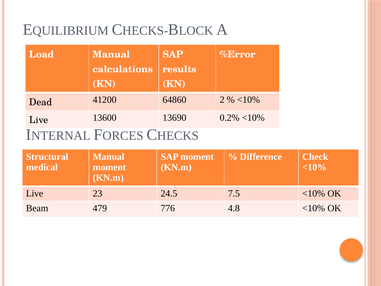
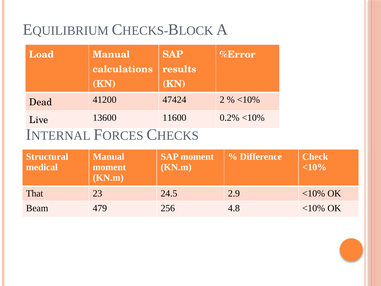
64860: 64860 -> 47424
13690: 13690 -> 11600
Live at (35, 193): Live -> That
7.5: 7.5 -> 2.9
776: 776 -> 256
